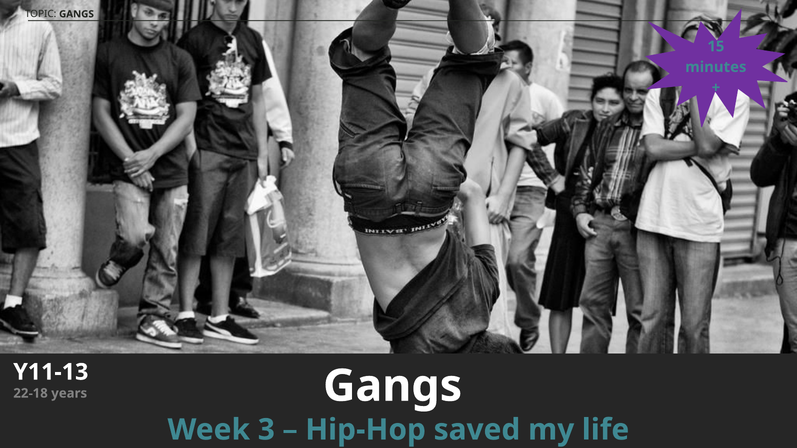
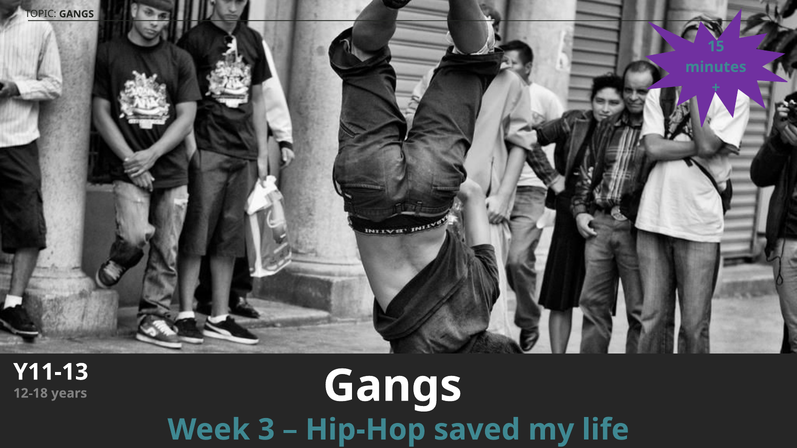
22-18: 22-18 -> 12-18
